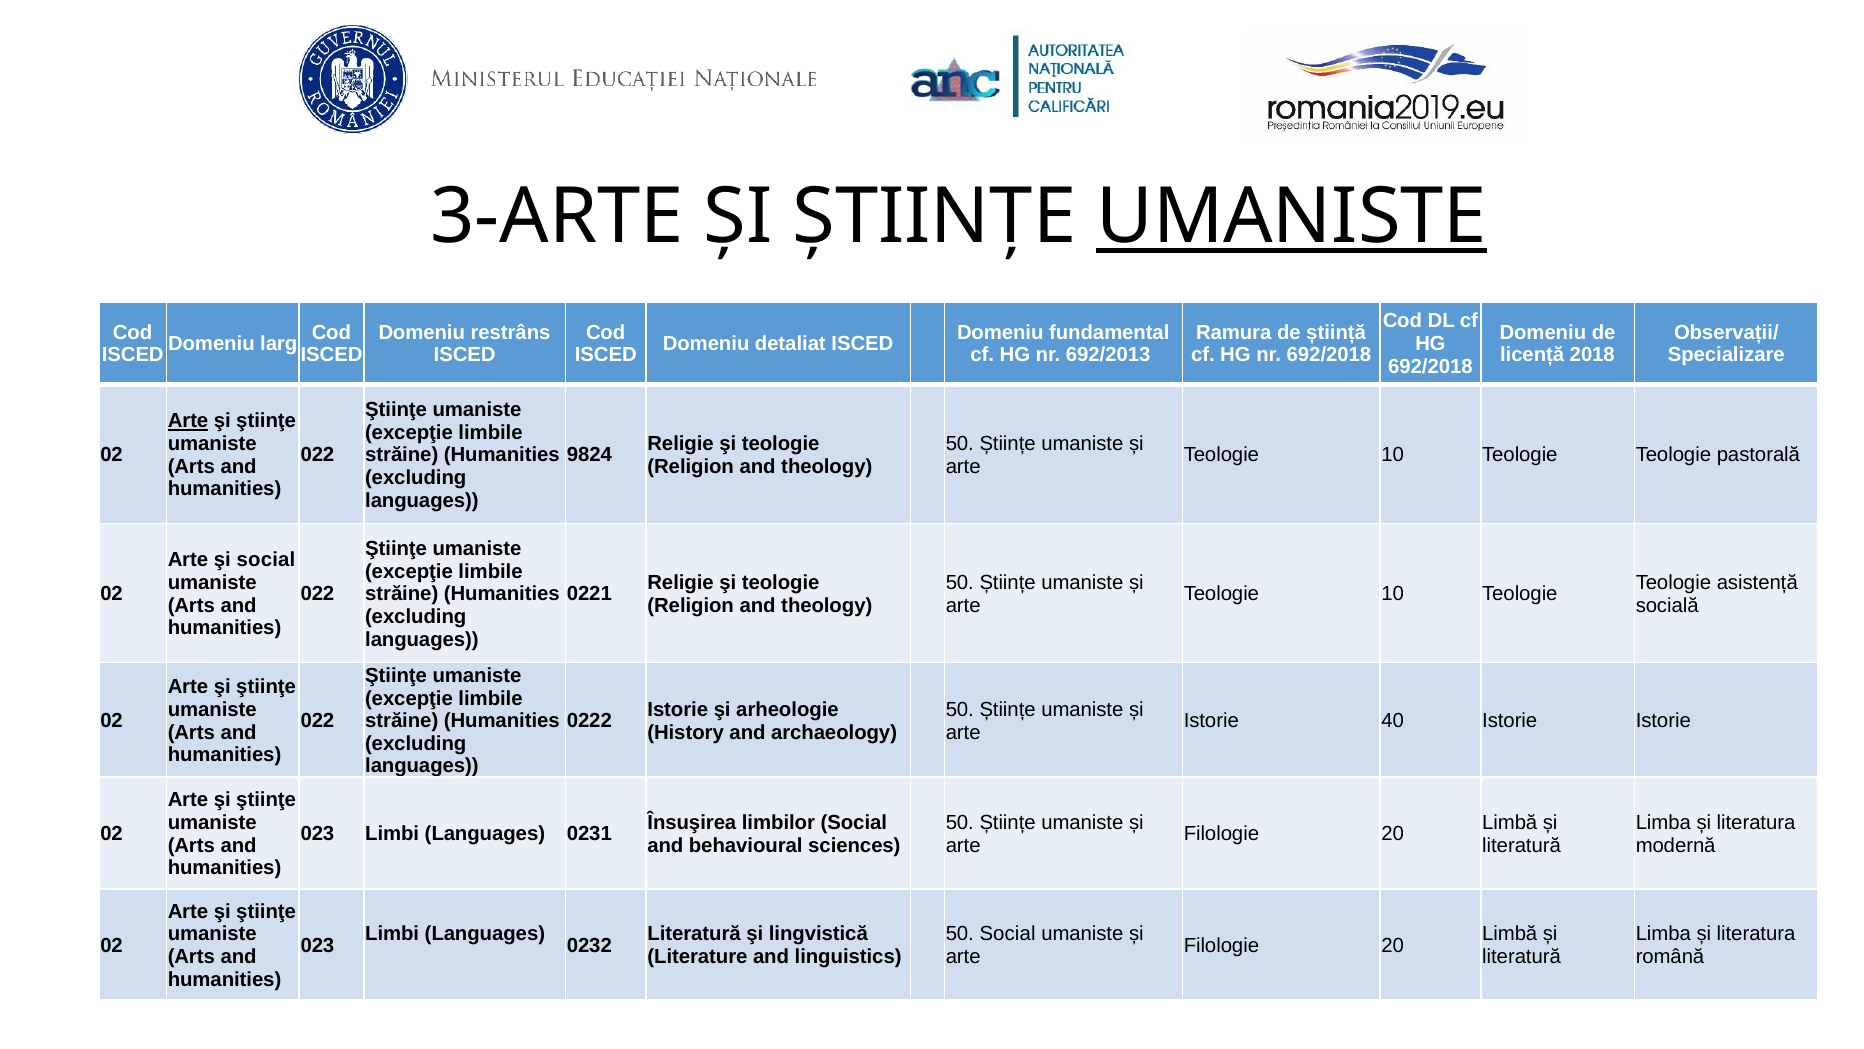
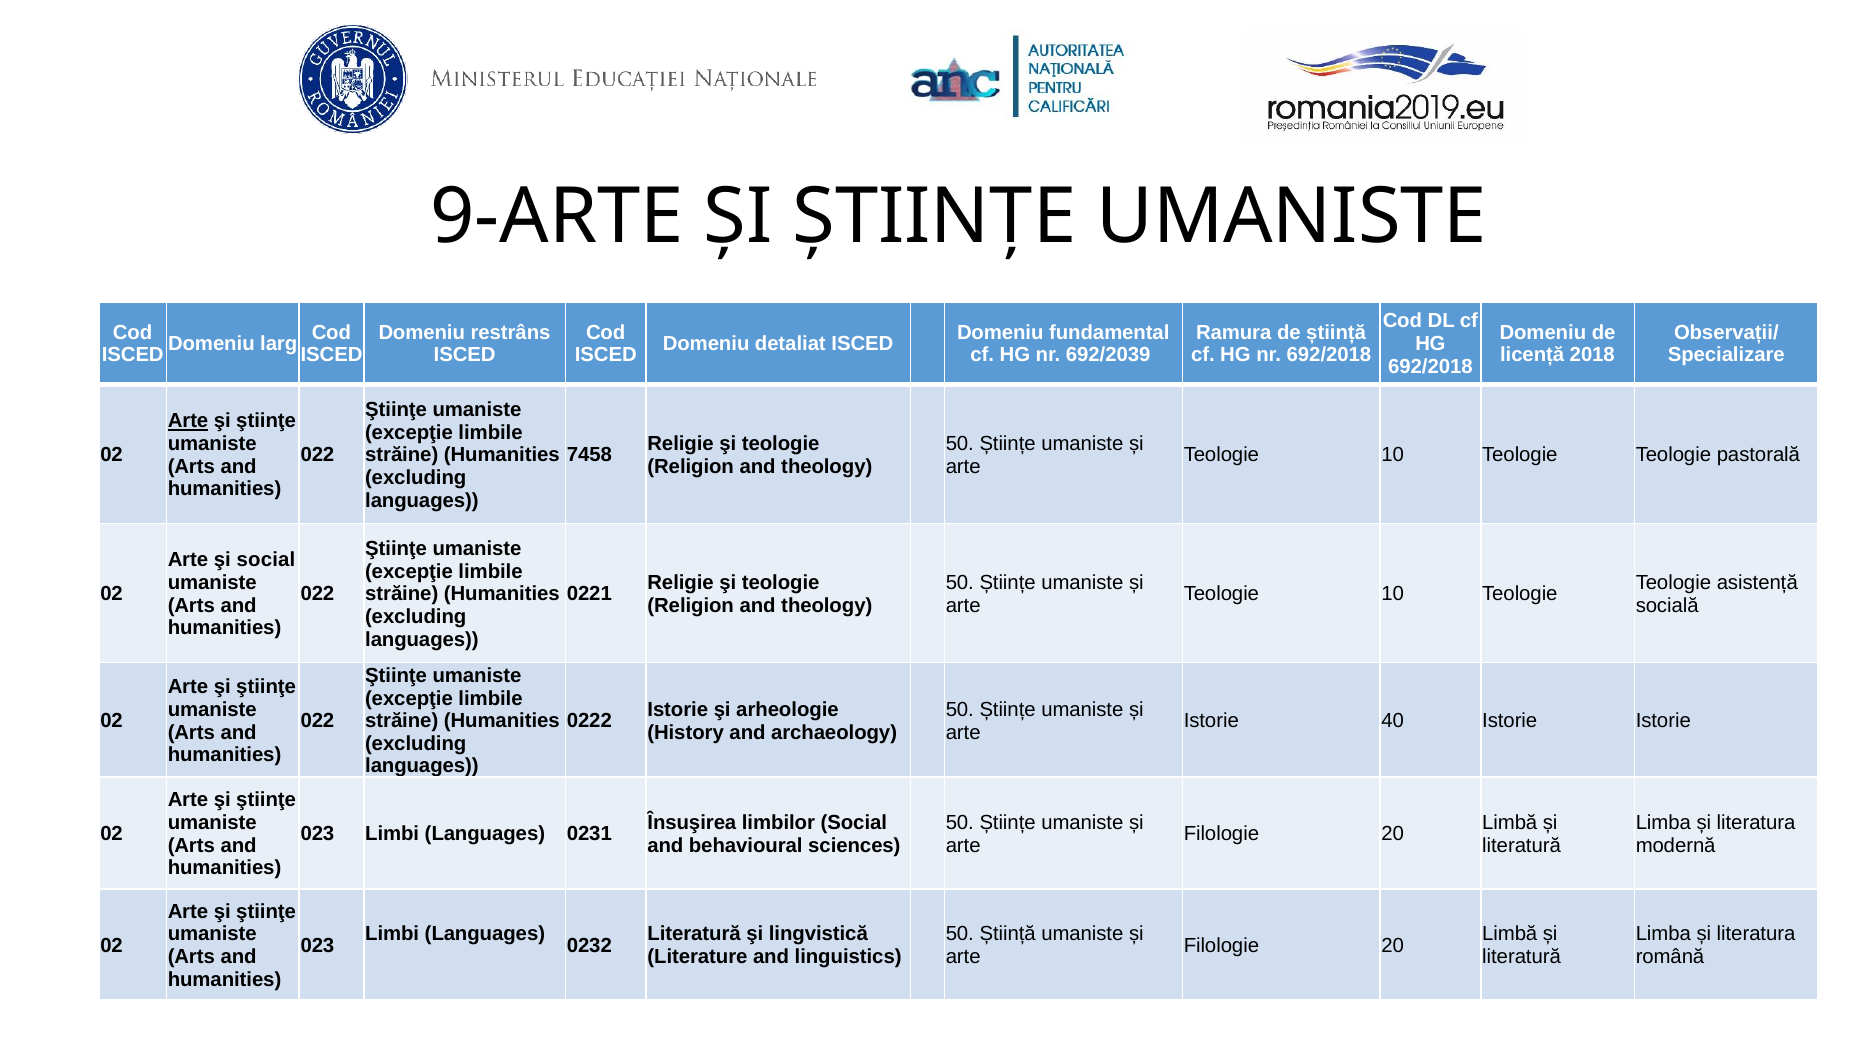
3-ARTE: 3-ARTE -> 9-ARTE
UMANISTE at (1292, 217) underline: present -> none
692/2013: 692/2013 -> 692/2039
9824: 9824 -> 7458
50 Social: Social -> Știință
